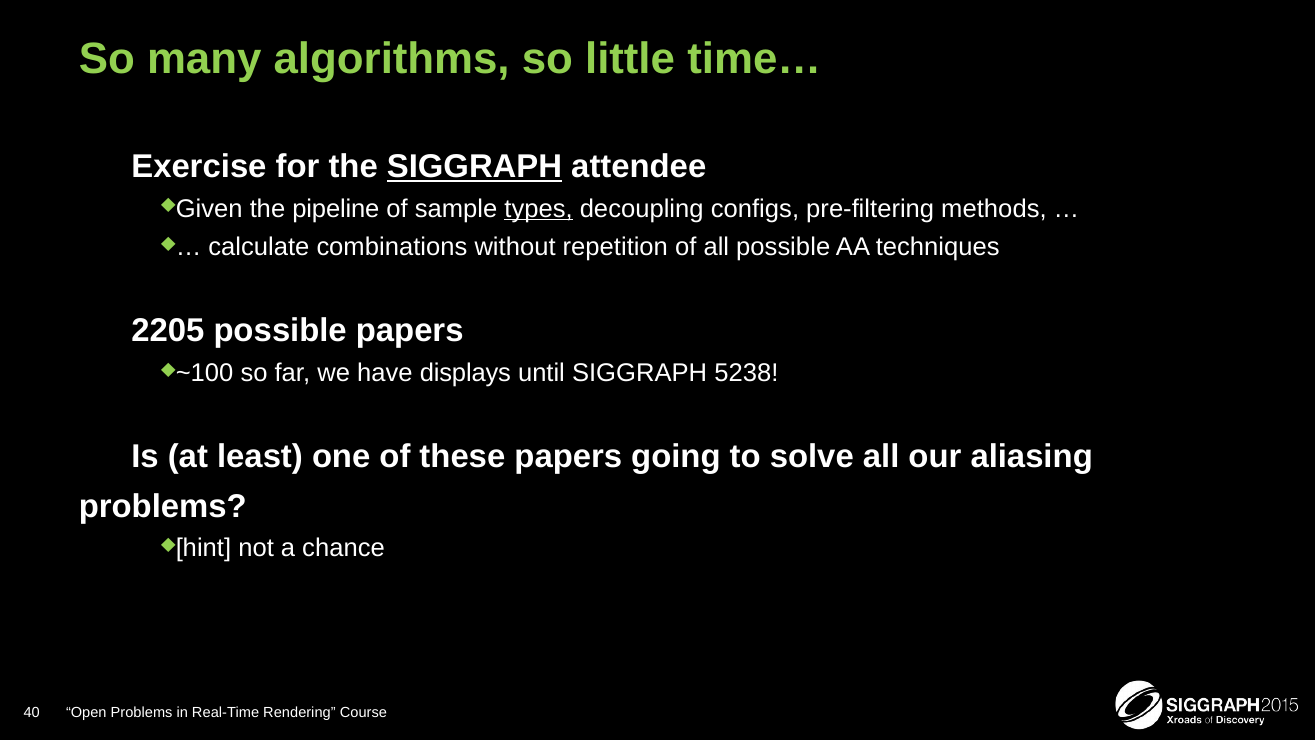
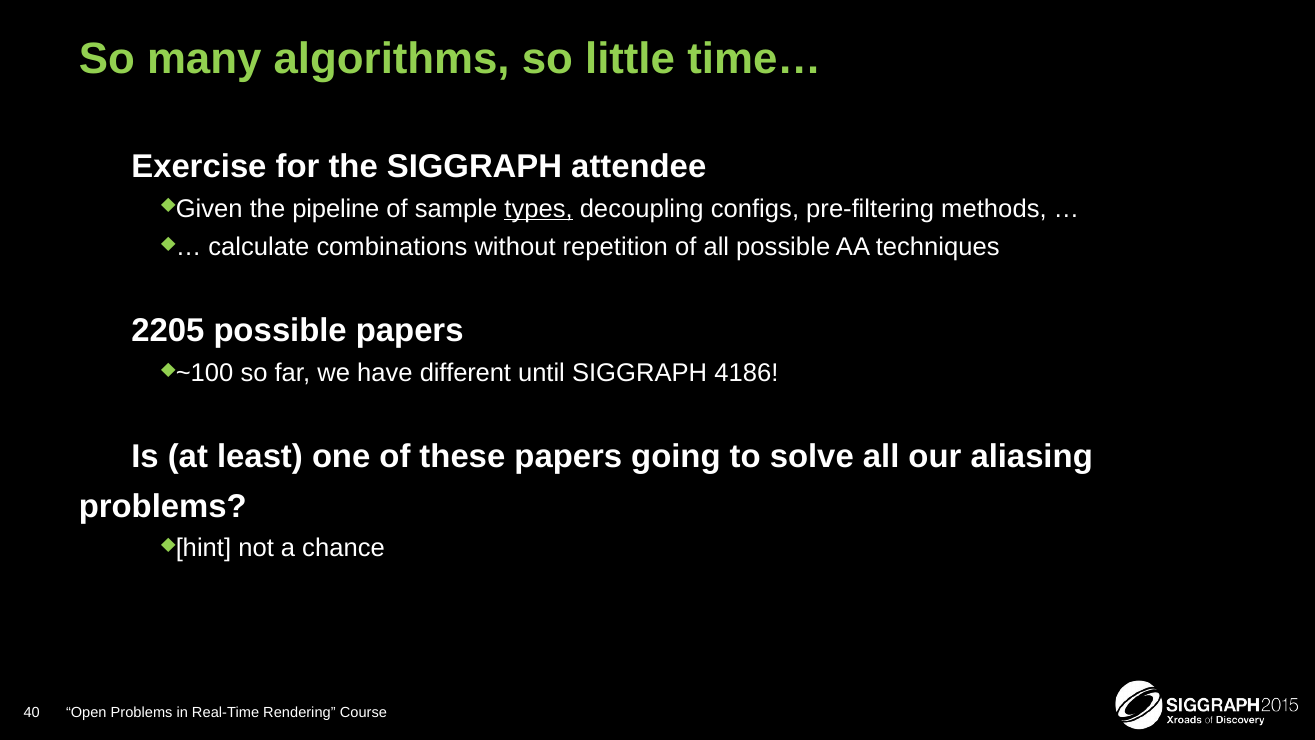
SIGGRAPH at (475, 166) underline: present -> none
displays: displays -> different
5238: 5238 -> 4186
